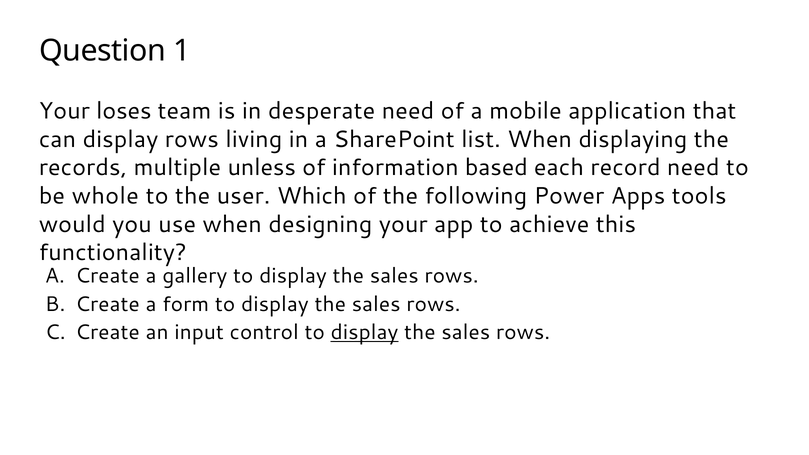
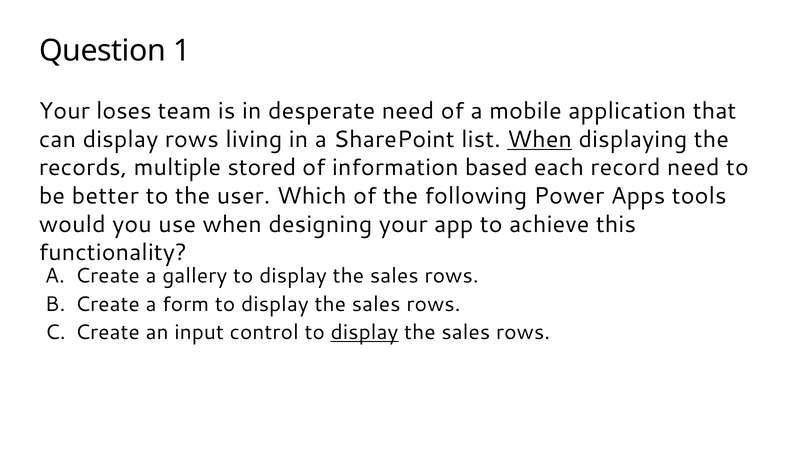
When at (540, 139) underline: none -> present
unless: unless -> stored
whole: whole -> better
